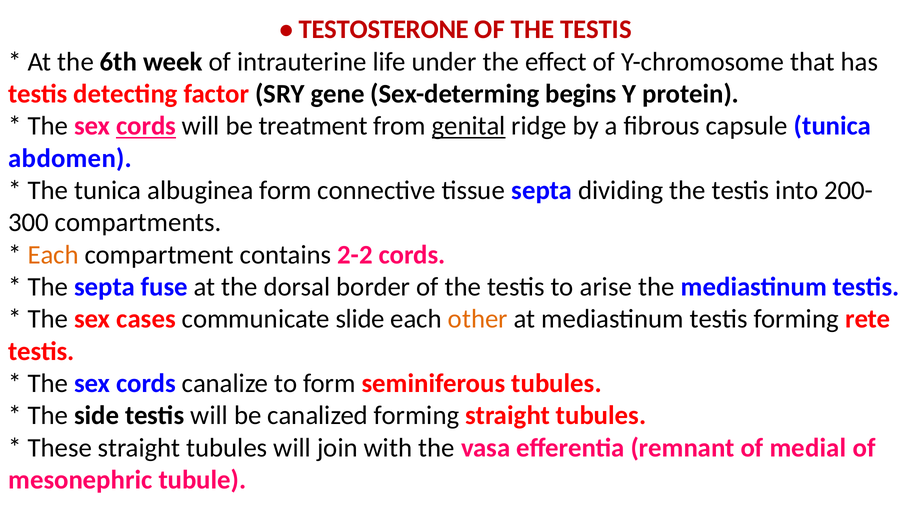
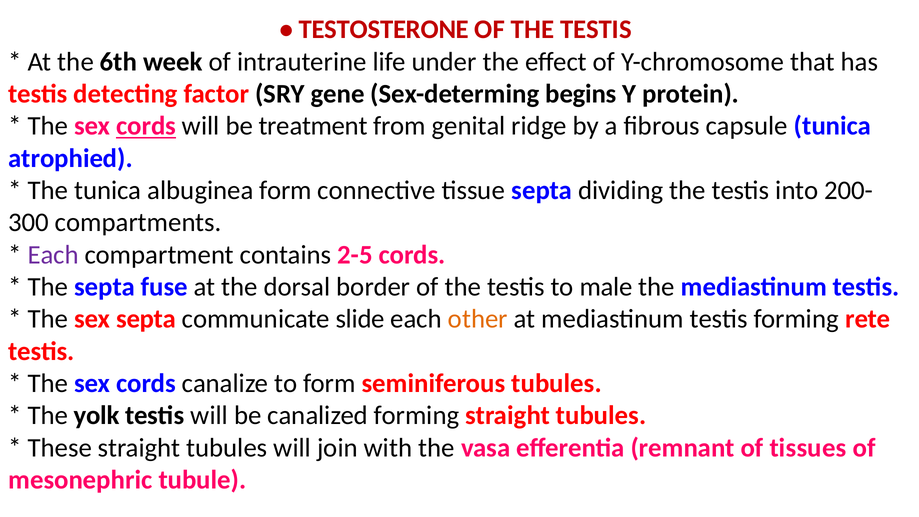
genital underline: present -> none
abdomen: abdomen -> atrophied
Each at (53, 255) colour: orange -> purple
2-2: 2-2 -> 2-5
arise: arise -> male
sex cases: cases -> septa
side: side -> yolk
medial: medial -> tissues
